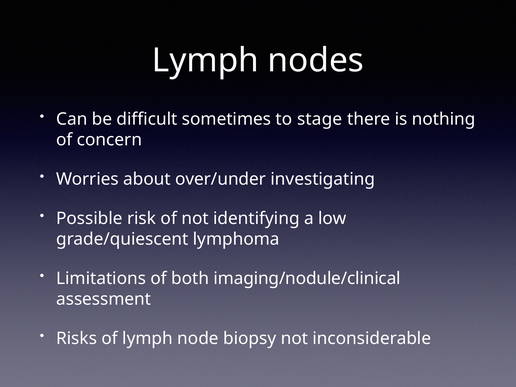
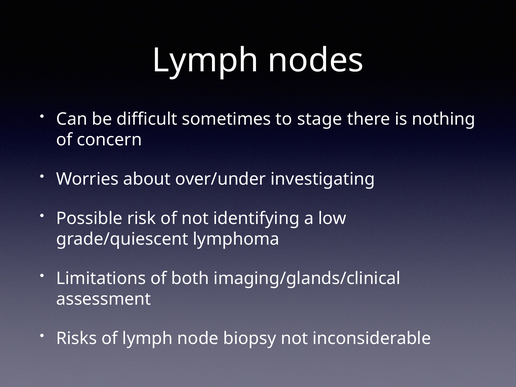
imaging/nodule/clinical: imaging/nodule/clinical -> imaging/glands/clinical
